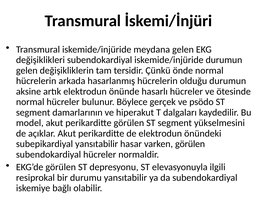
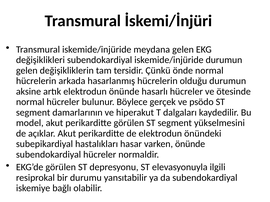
subepikardiyal yansıtabilir: yansıtabilir -> hastalıkları
varken görülen: görülen -> önünde
